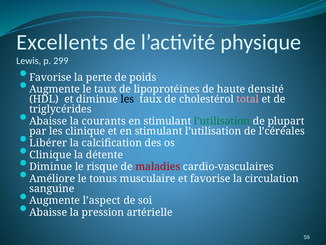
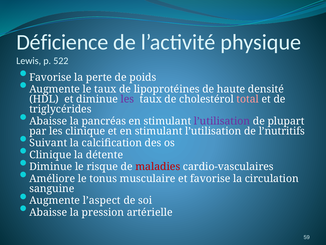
Excellents: Excellents -> Déficience
299: 299 -> 522
les at (127, 99) colour: black -> purple
courants: courants -> pancréas
l’utilisation at (222, 121) colour: green -> purple
l’céréales: l’céréales -> l’nutritifs
Libérer: Libérer -> Suivant
